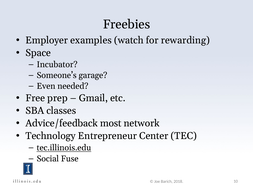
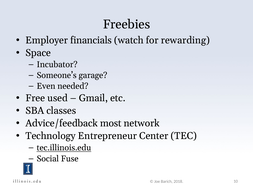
examples: examples -> financials
prep: prep -> used
